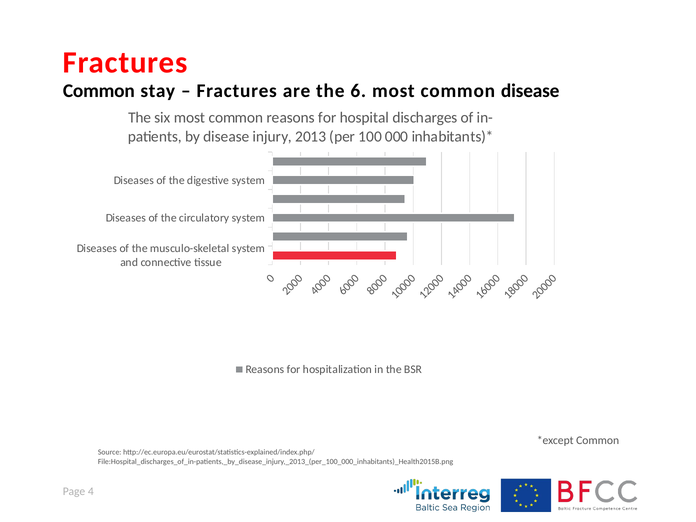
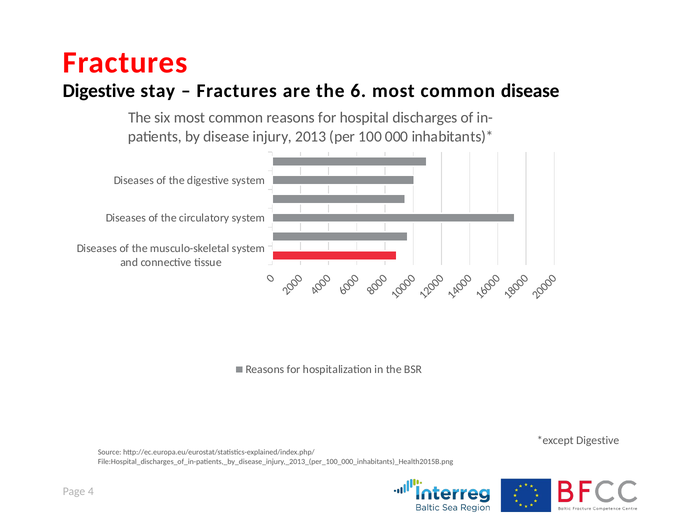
Common at (99, 91): Common -> Digestive
Common at (598, 441): Common -> Digestive
